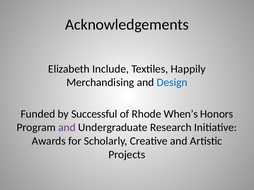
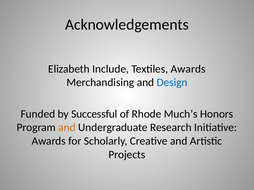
Textiles Happily: Happily -> Awards
When’s: When’s -> Much’s
and at (67, 128) colour: purple -> orange
